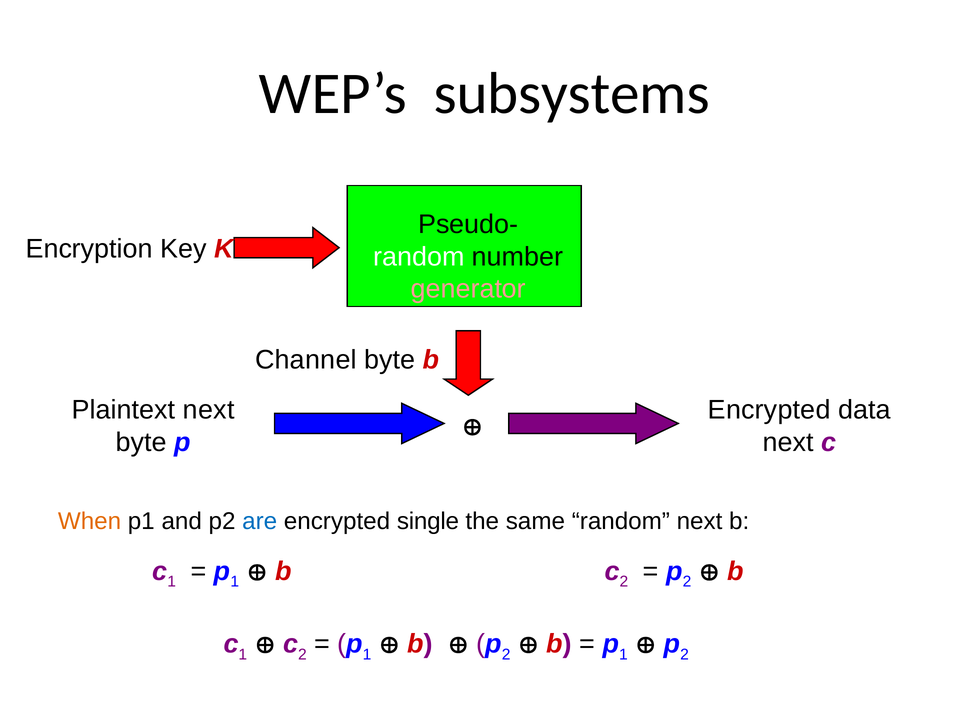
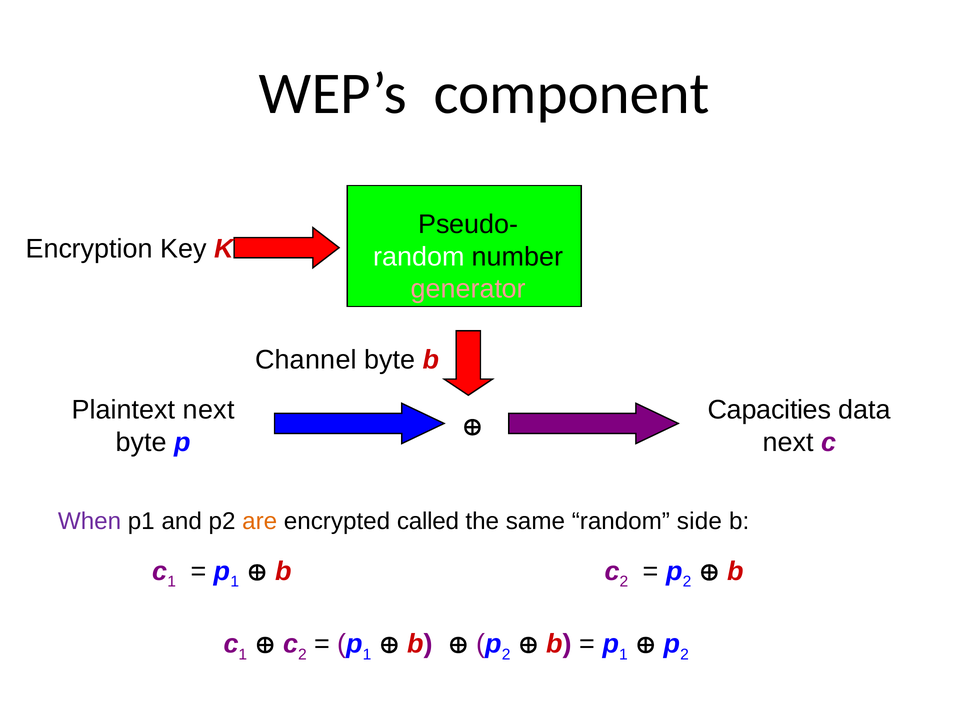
subsystems: subsystems -> component
Encrypted at (769, 410): Encrypted -> Capacities
When colour: orange -> purple
are colour: blue -> orange
single: single -> called
random next: next -> side
